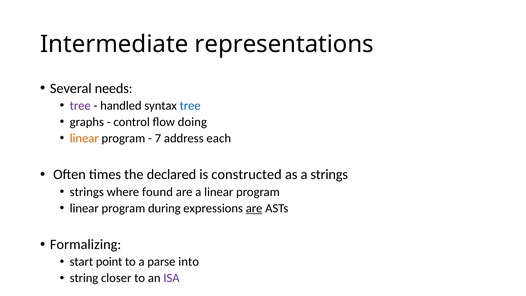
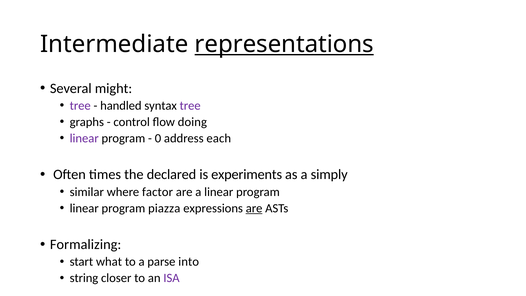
representations underline: none -> present
needs: needs -> might
tree at (190, 106) colour: blue -> purple
linear at (84, 138) colour: orange -> purple
7: 7 -> 0
constructed: constructed -> experiments
a strings: strings -> simply
strings at (87, 192): strings -> similar
found: found -> factor
during: during -> piazza
point: point -> what
